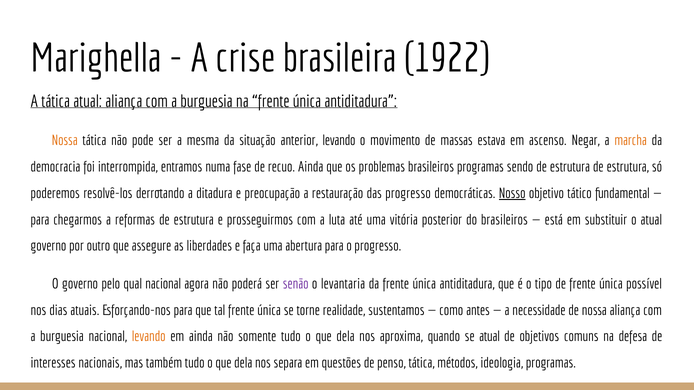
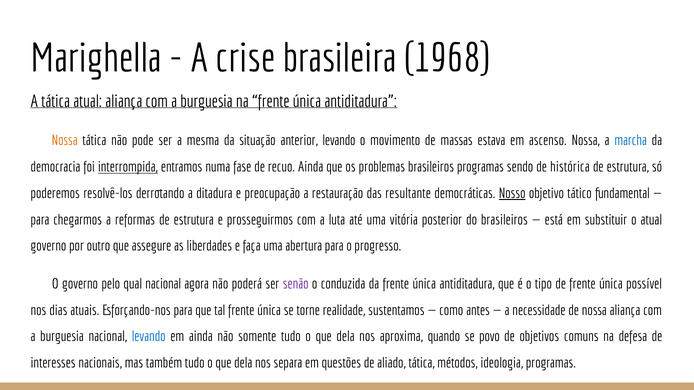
1922: 1922 -> 1968
ascenso Negar: Negar -> Nossa
marcha colour: orange -> blue
interrompida underline: none -> present
sendo de estrutura: estrutura -> histórica
das progresso: progresso -> resultante
levantaria: levantaria -> conduzida
levando at (149, 337) colour: orange -> blue
se atual: atual -> povo
penso: penso -> aliado
